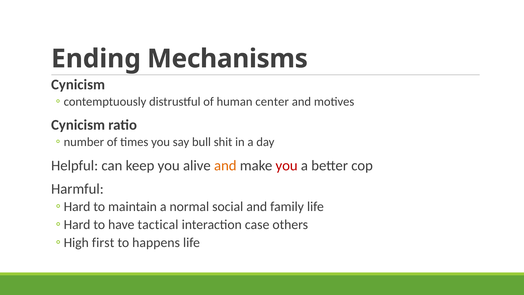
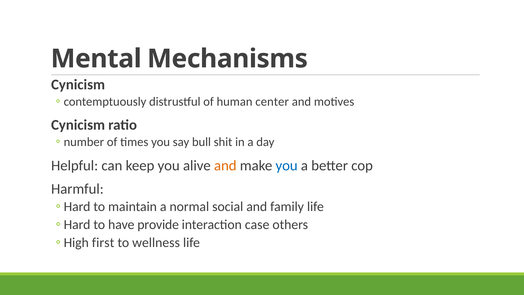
Ending: Ending -> Mental
you at (287, 165) colour: red -> blue
tactical: tactical -> provide
happens: happens -> wellness
